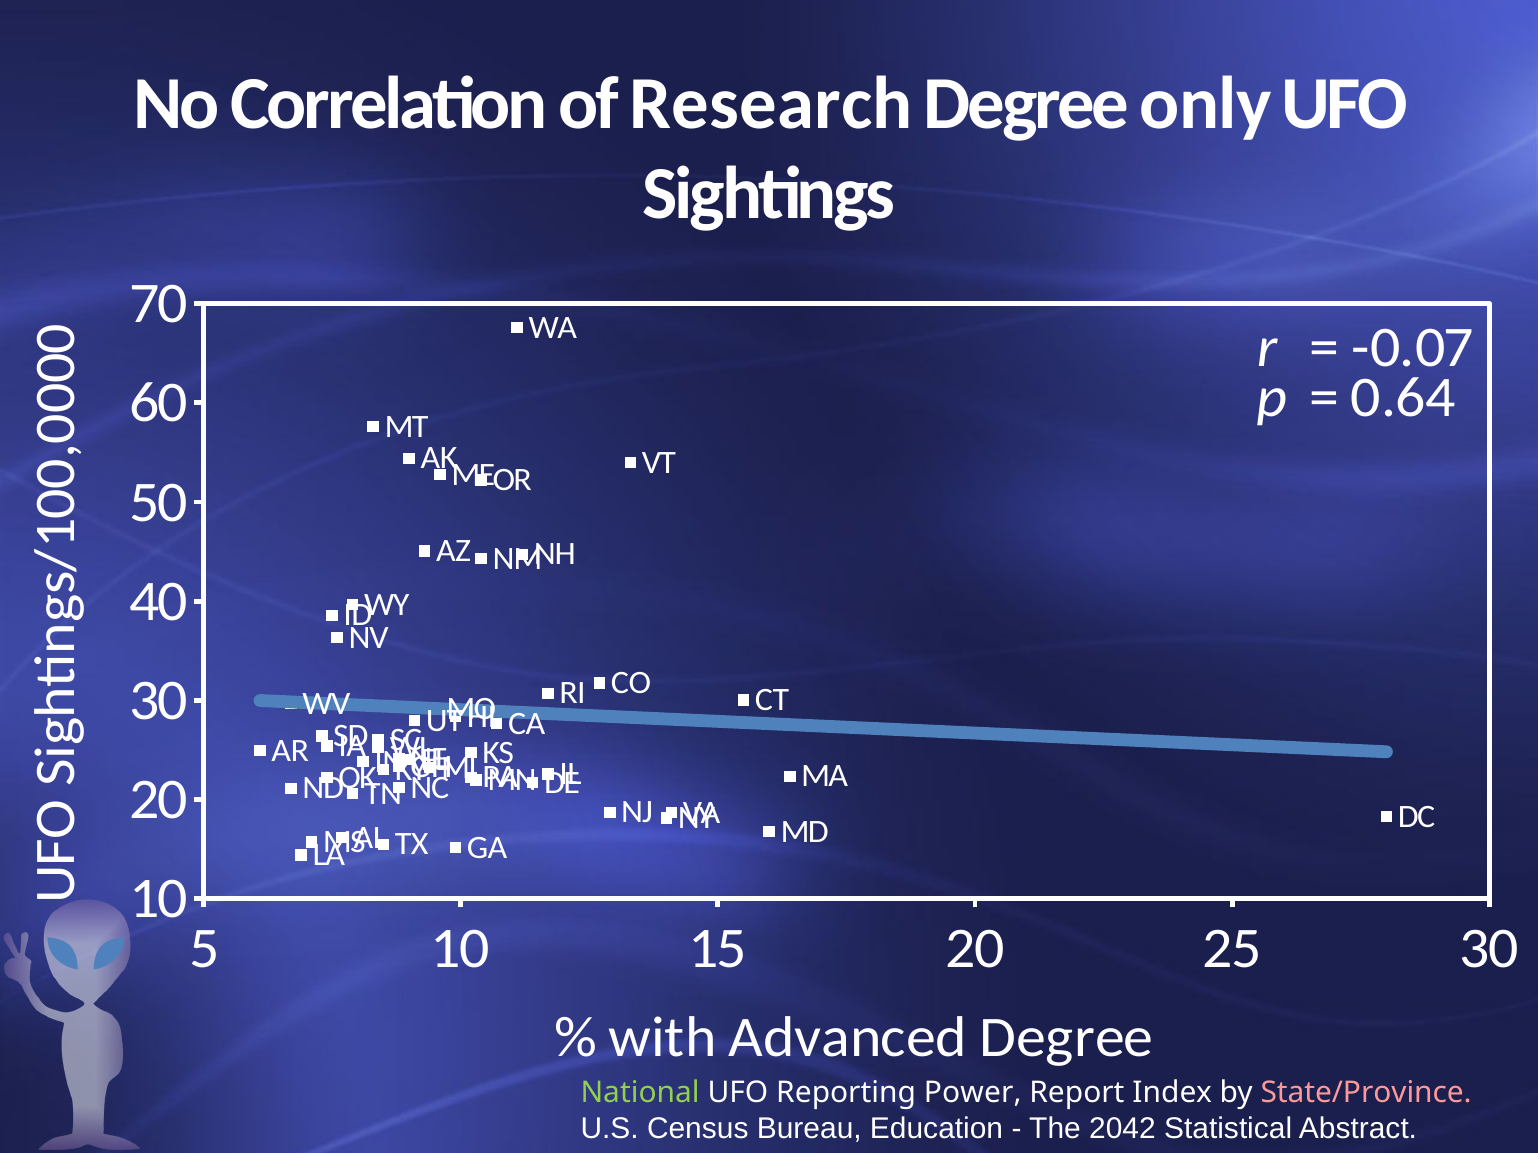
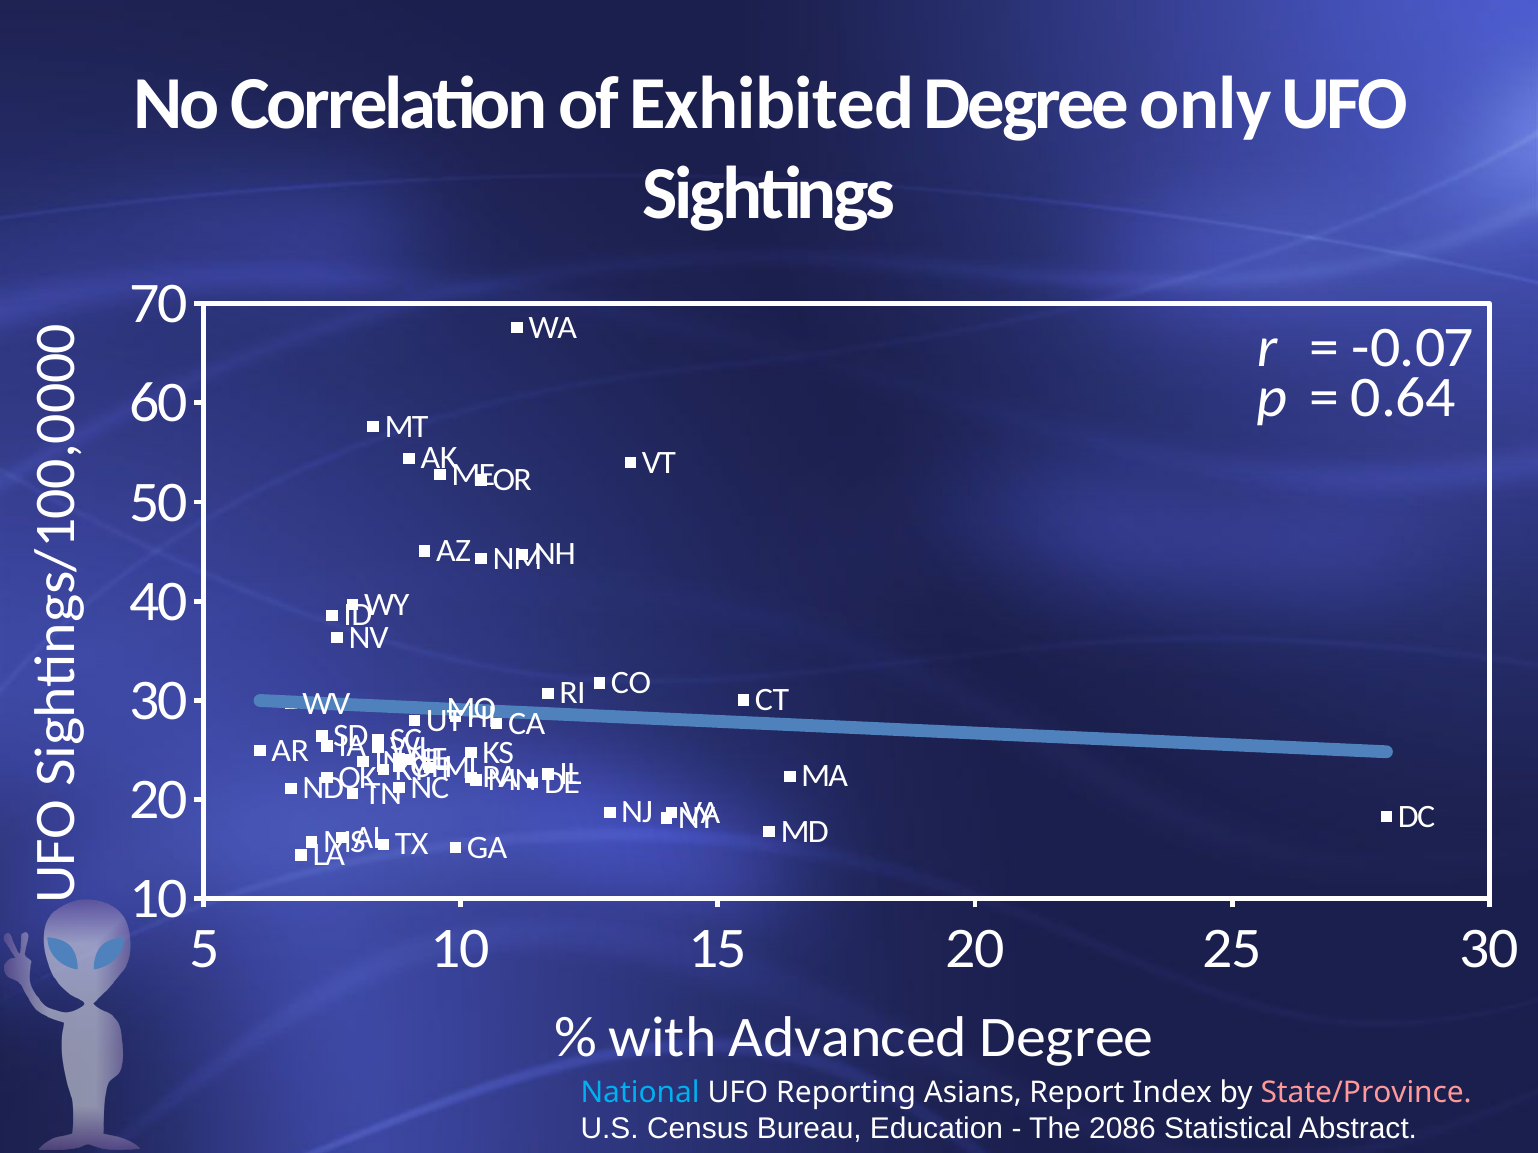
Research: Research -> Exhibited
National colour: light green -> light blue
Power: Power -> Asians
2042: 2042 -> 2086
